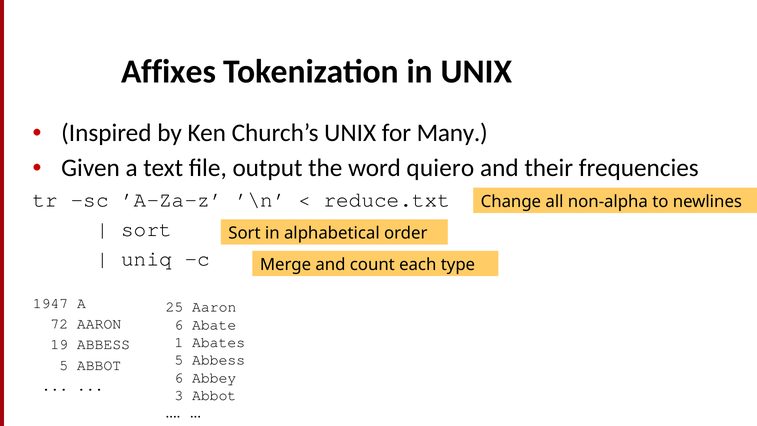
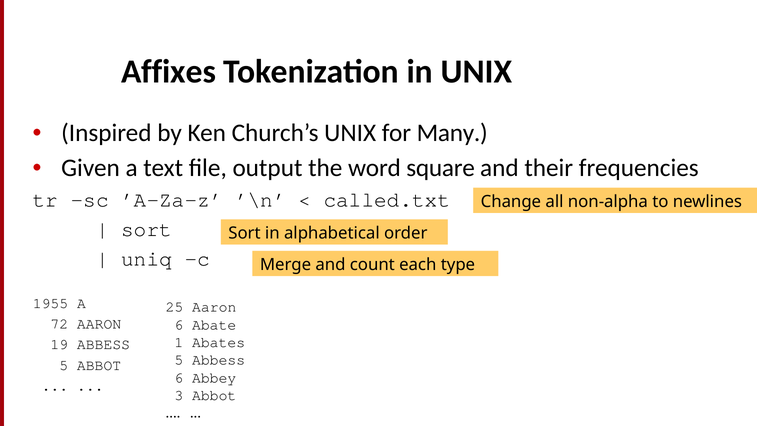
quiero: quiero -> square
reduce.txt: reduce.txt -> called.txt
1947: 1947 -> 1955
